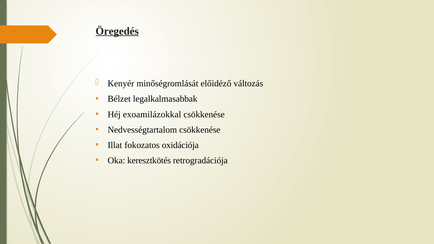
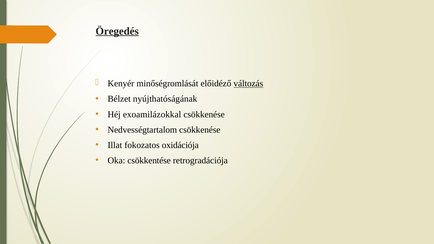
változás underline: none -> present
legalkalmasabbak: legalkalmasabbak -> nyújthatóságának
keresztkötés: keresztkötés -> csökkentése
